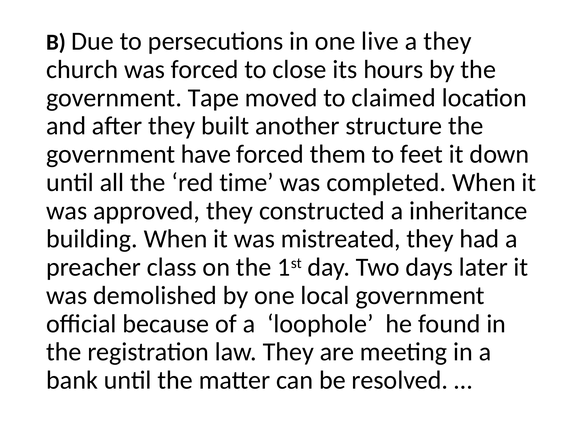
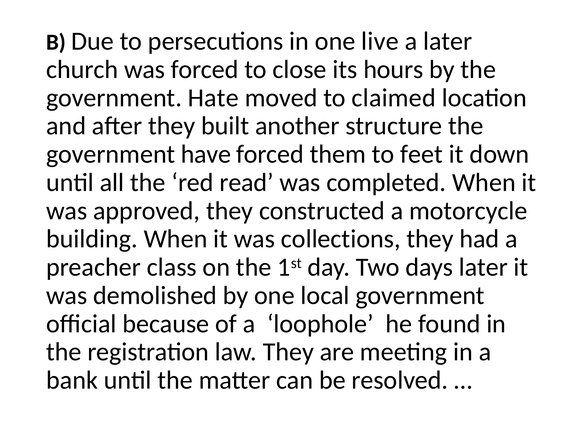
a they: they -> later
Tape: Tape -> Hate
time: time -> read
inheritance: inheritance -> motorcycle
mistreated: mistreated -> collections
